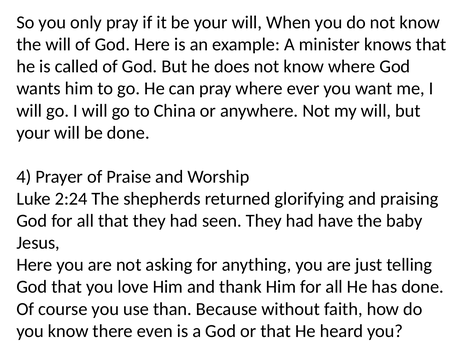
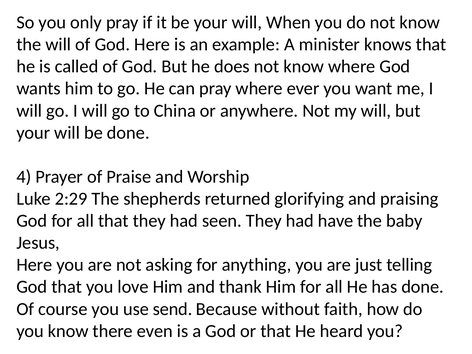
2:24: 2:24 -> 2:29
than: than -> send
